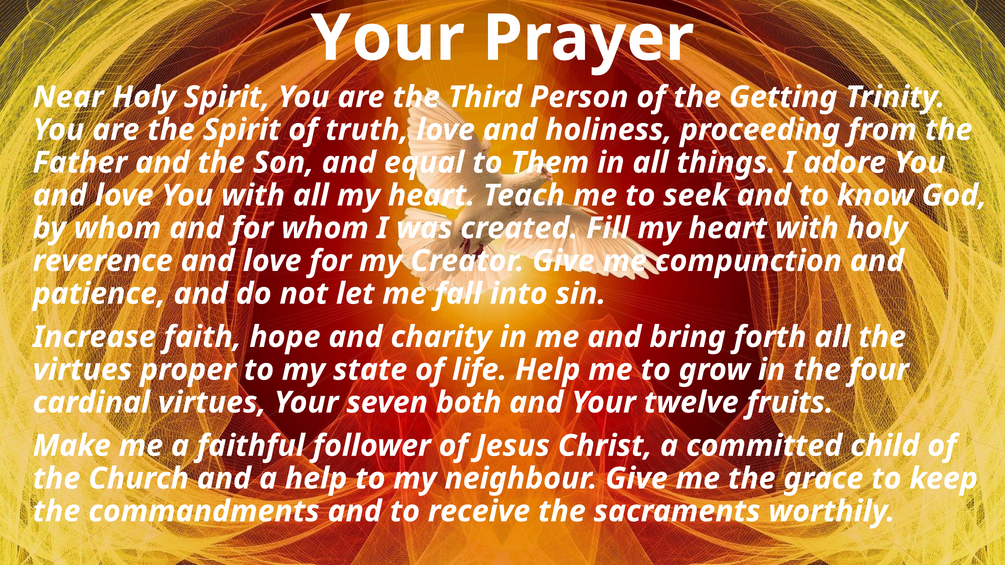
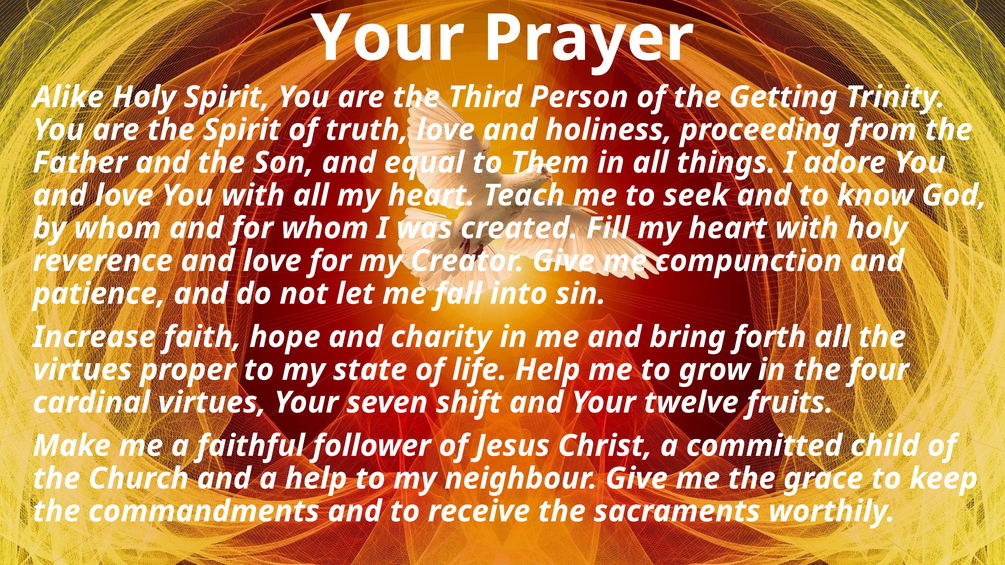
Near: Near -> Alike
both: both -> shift
